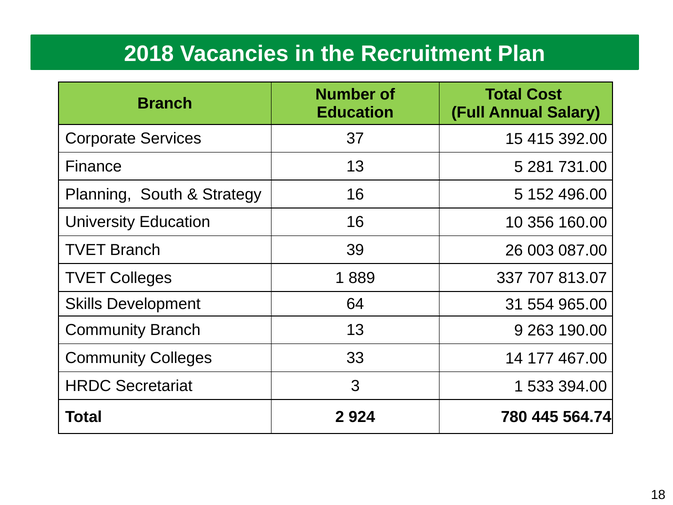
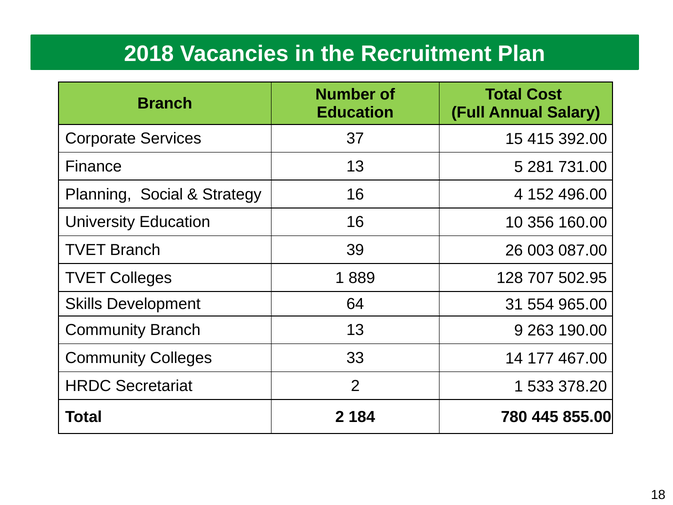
South: South -> Social
16 5: 5 -> 4
337: 337 -> 128
813.07: 813.07 -> 502.95
Secretariat 3: 3 -> 2
394.00: 394.00 -> 378.20
924: 924 -> 184
564.74: 564.74 -> 855.00
